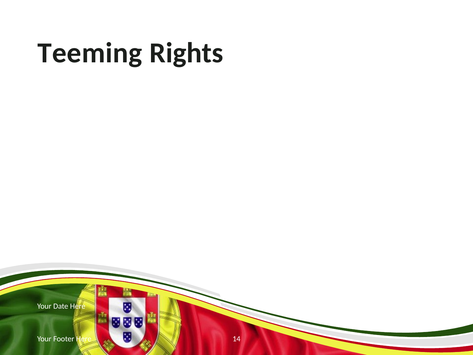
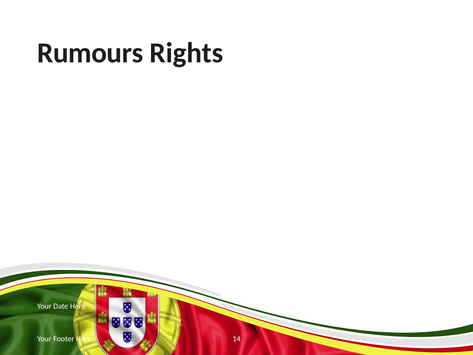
Teeming: Teeming -> Rumours
